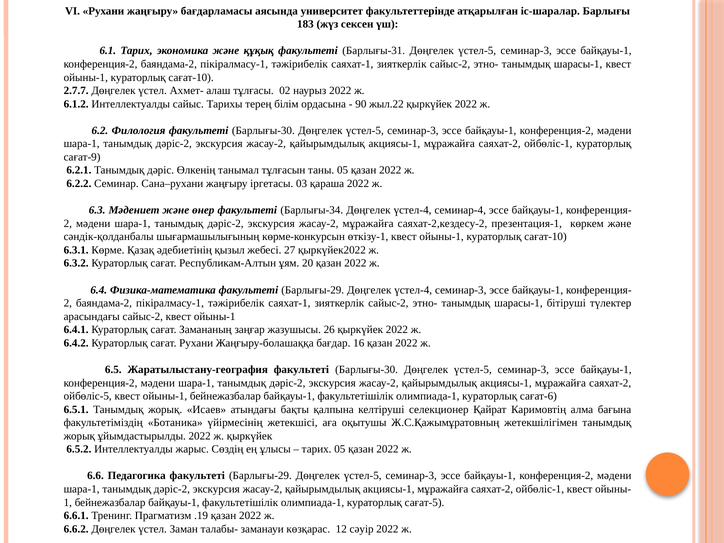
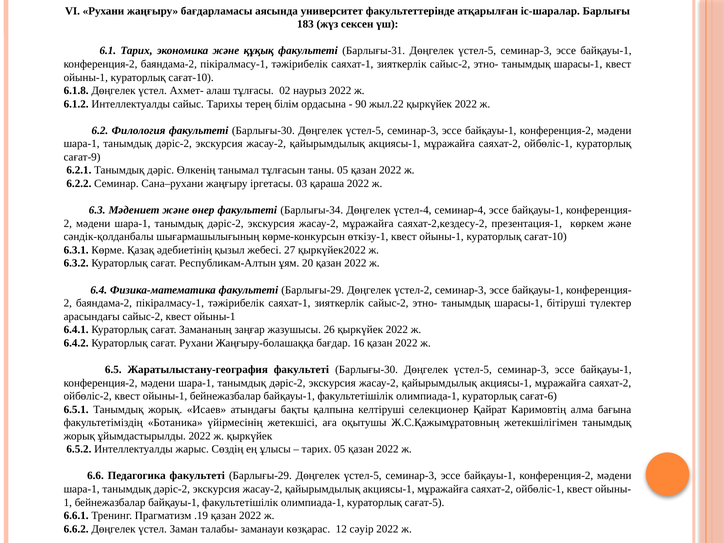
2.7.7: 2.7.7 -> 6.1.8
Барлығы-29 Дөңгелек үстел-4: үстел-4 -> үстел-2
ойбөліс-5: ойбөліс-5 -> ойбөліс-2
